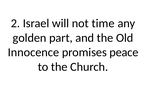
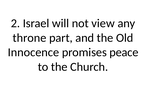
time: time -> view
golden: golden -> throne
